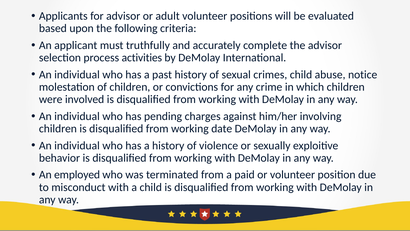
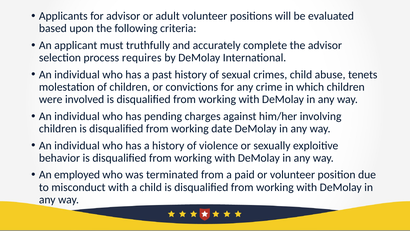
activities: activities -> requires
notice: notice -> tenets
